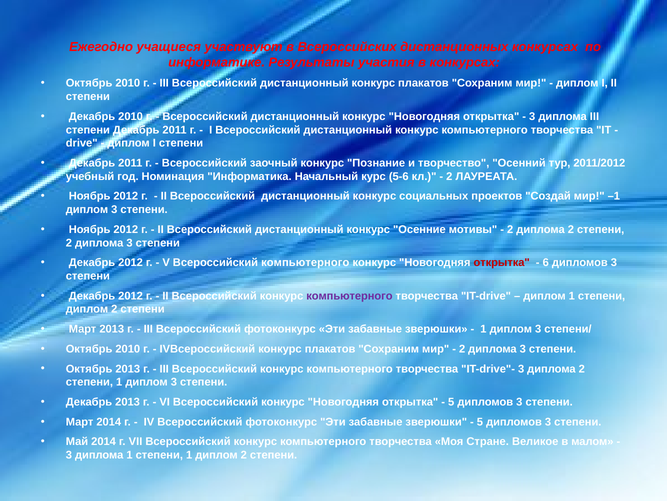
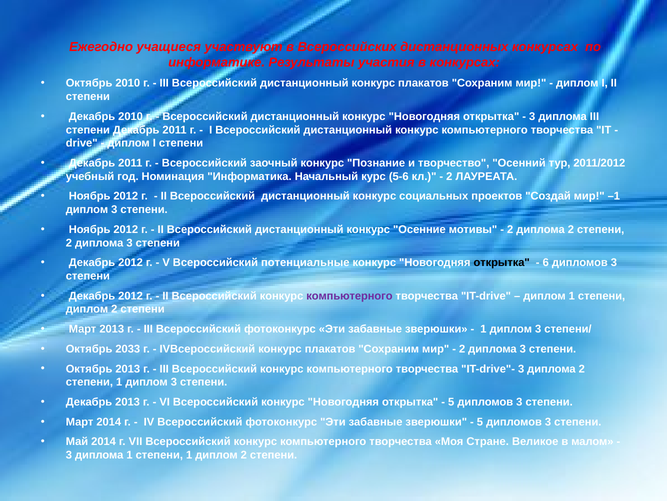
Всероссийский компьютерного: компьютерного -> потенциальные
открытка at (502, 262) colour: red -> black
2010 at (128, 349): 2010 -> 2033
